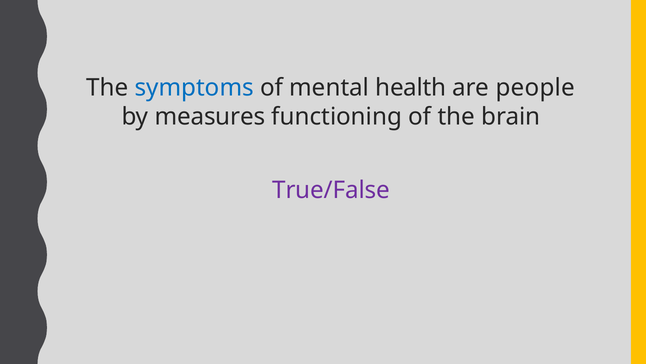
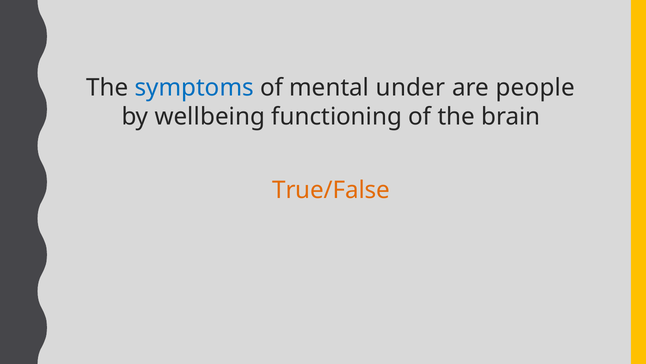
health: health -> under
measures: measures -> wellbeing
True/False colour: purple -> orange
